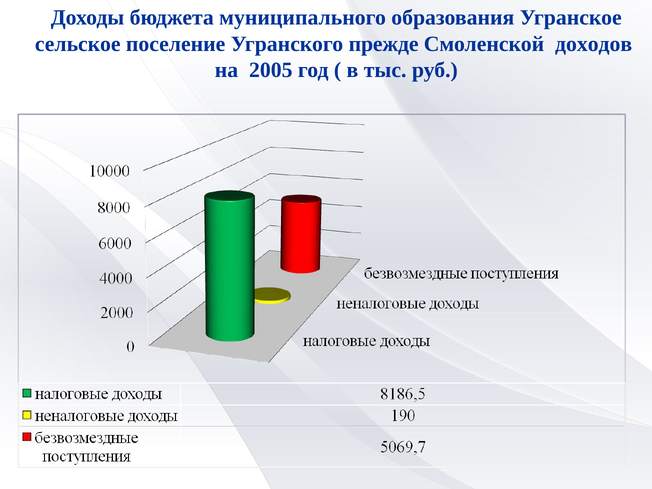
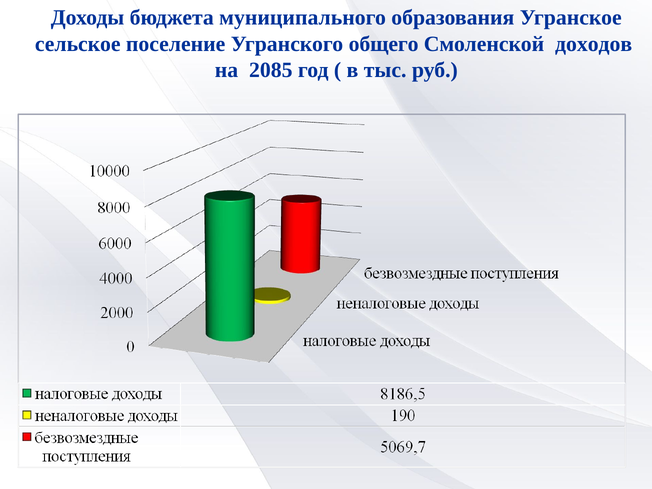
прежде: прежде -> общего
2005: 2005 -> 2085
